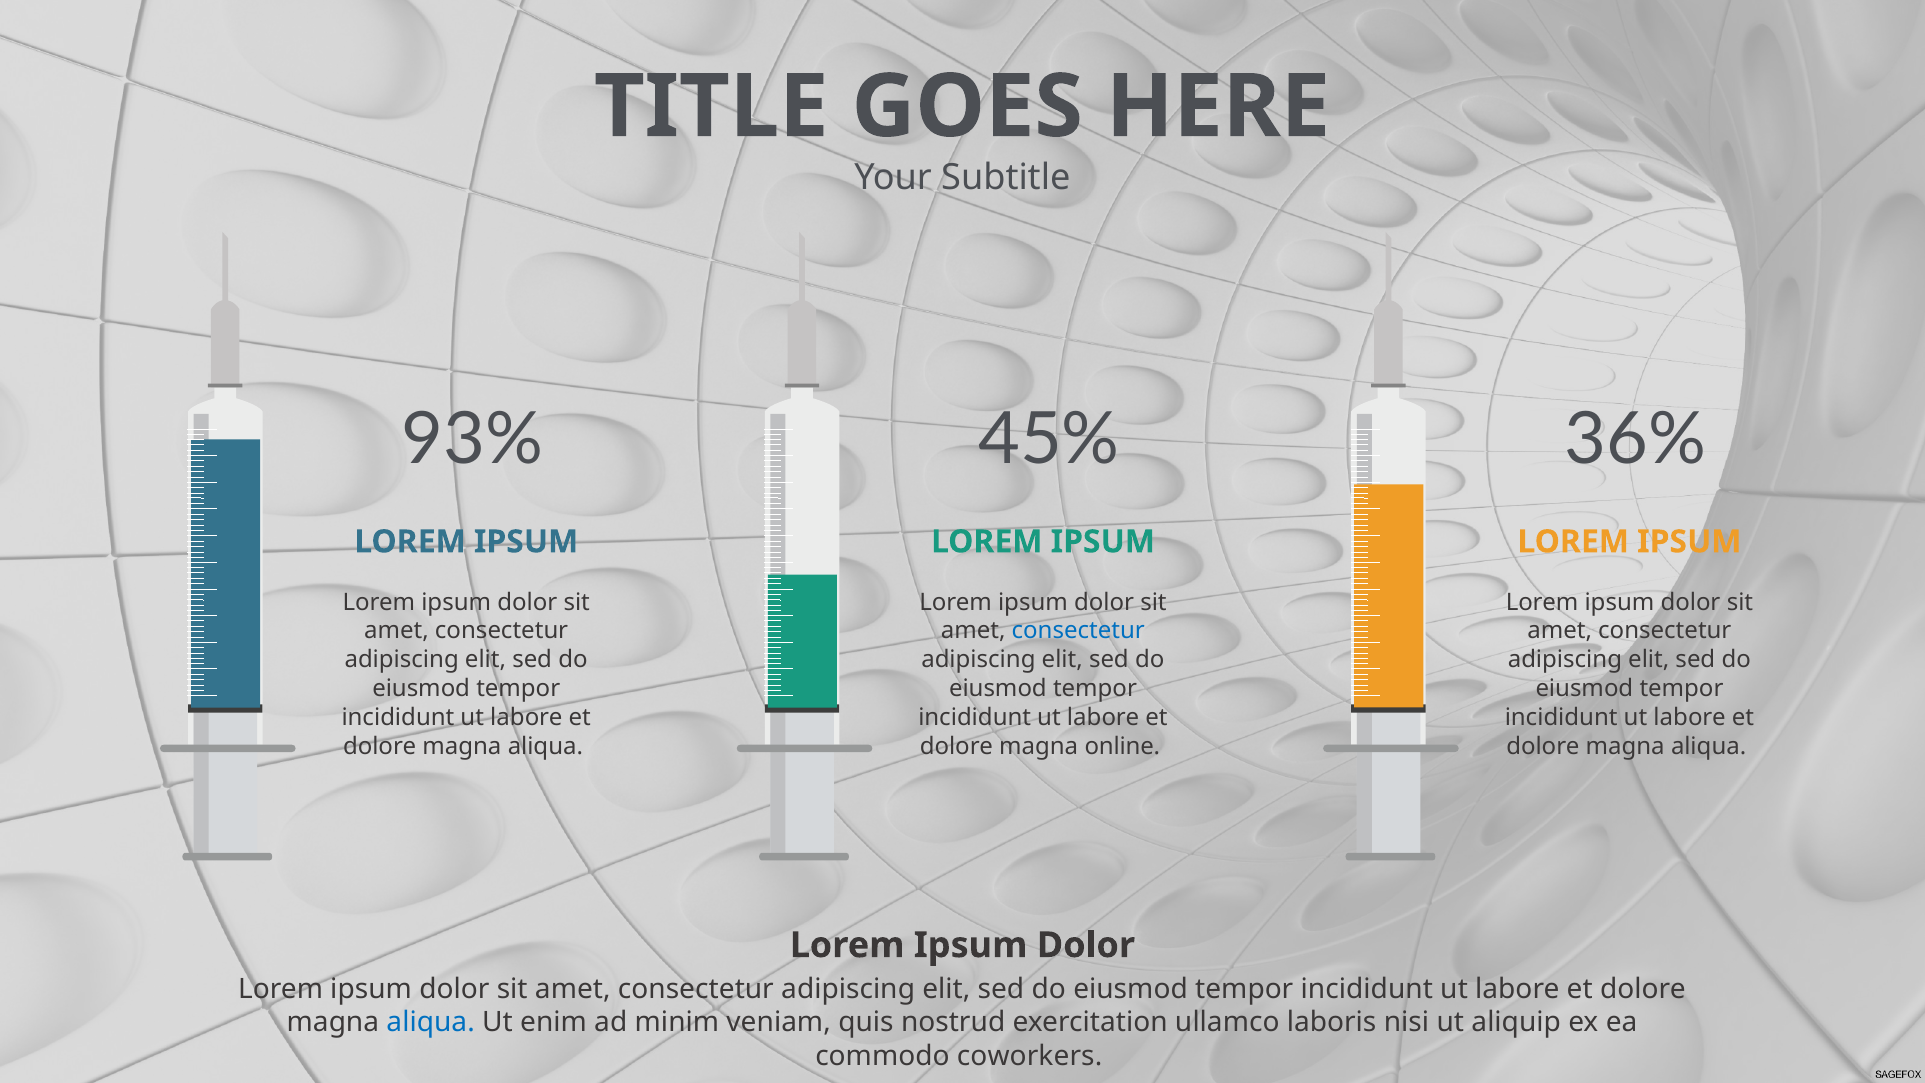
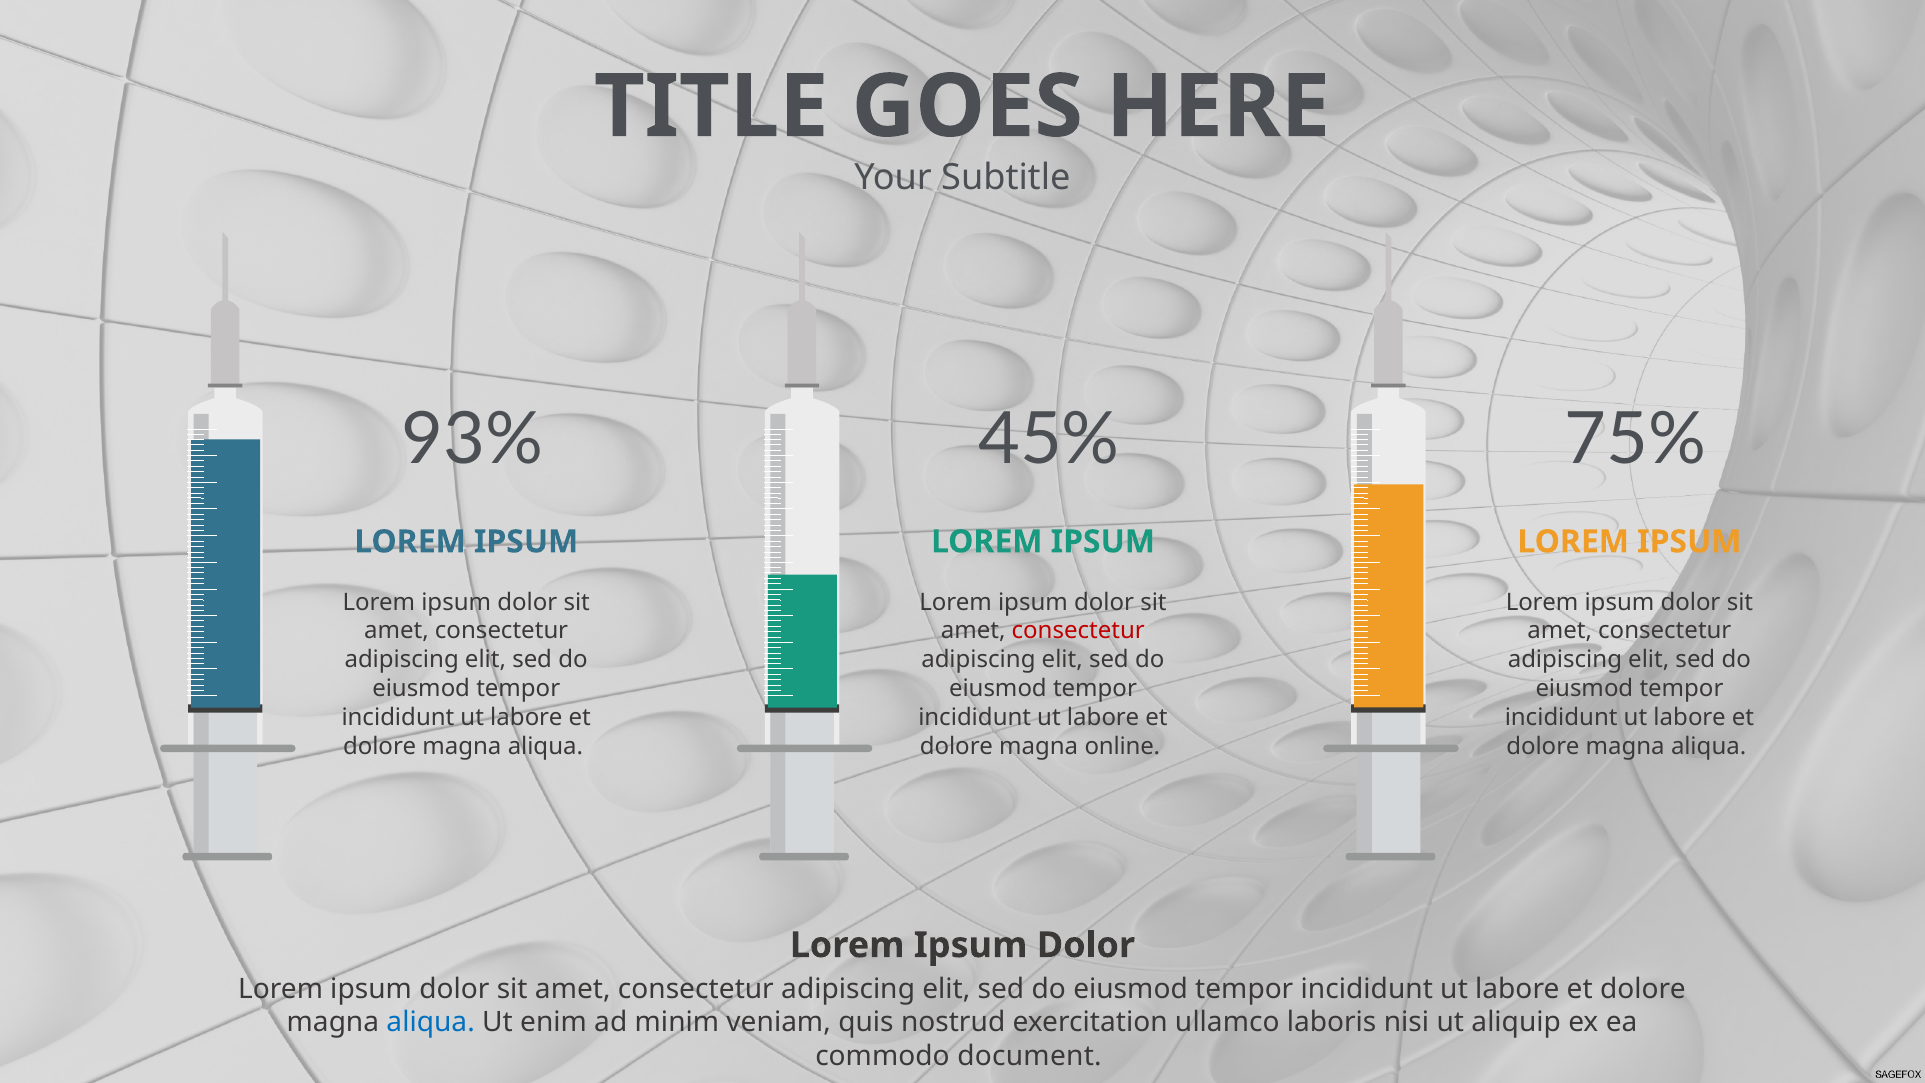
36%: 36% -> 75%
consectetur at (1078, 631) colour: blue -> red
coworkers: coworkers -> document
